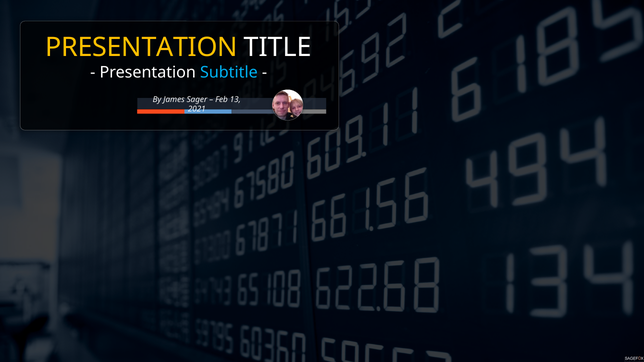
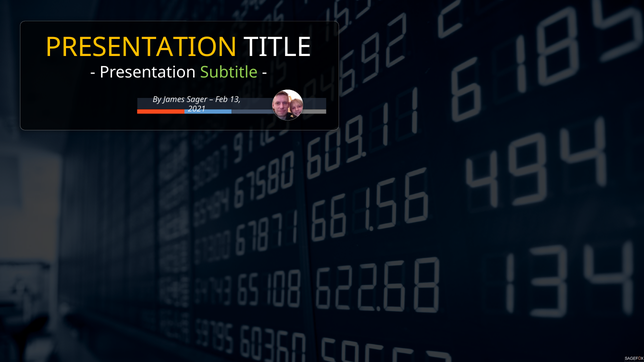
Subtitle colour: light blue -> light green
